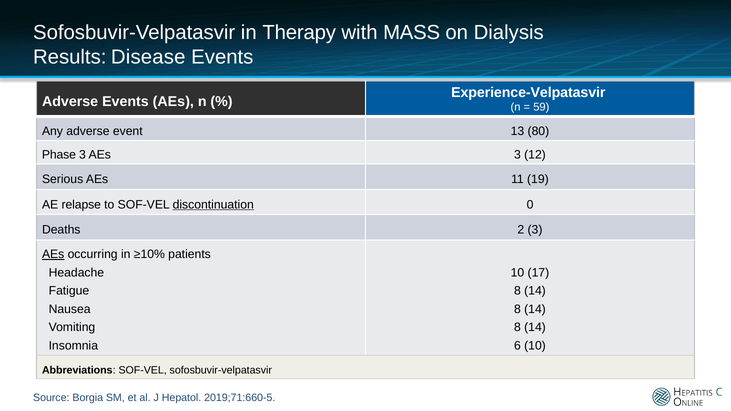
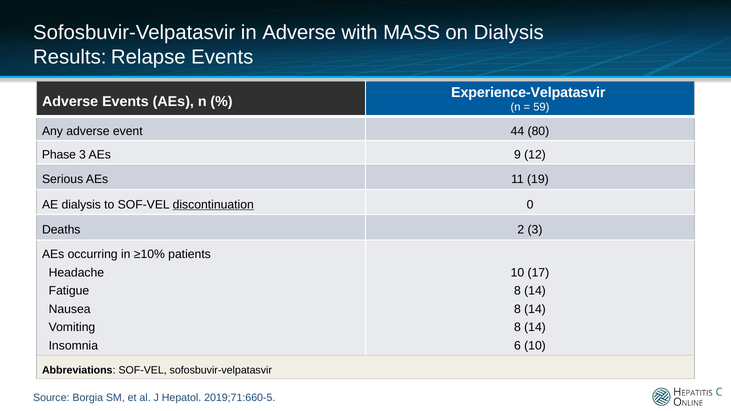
in Therapy: Therapy -> Adverse
Disease: Disease -> Relapse
13: 13 -> 44
AEs 3: 3 -> 9
AE relapse: relapse -> dialysis
AEs at (53, 254) underline: present -> none
